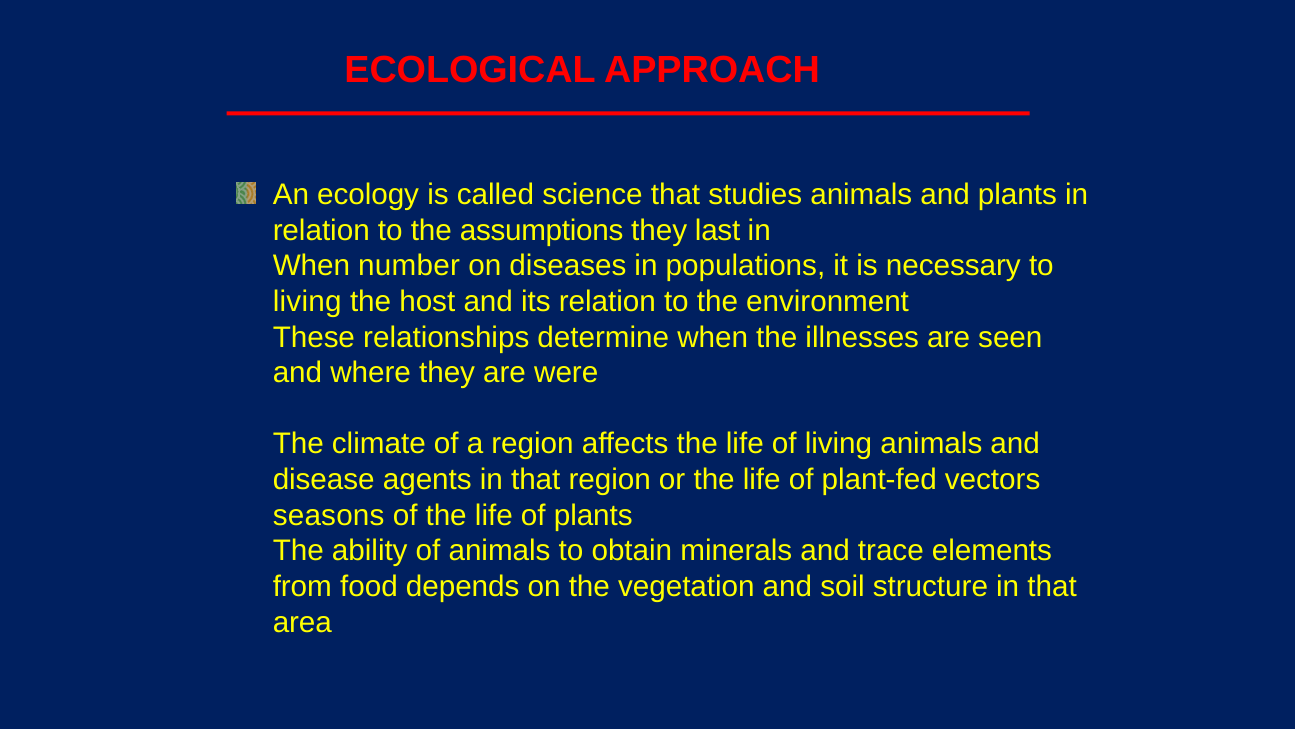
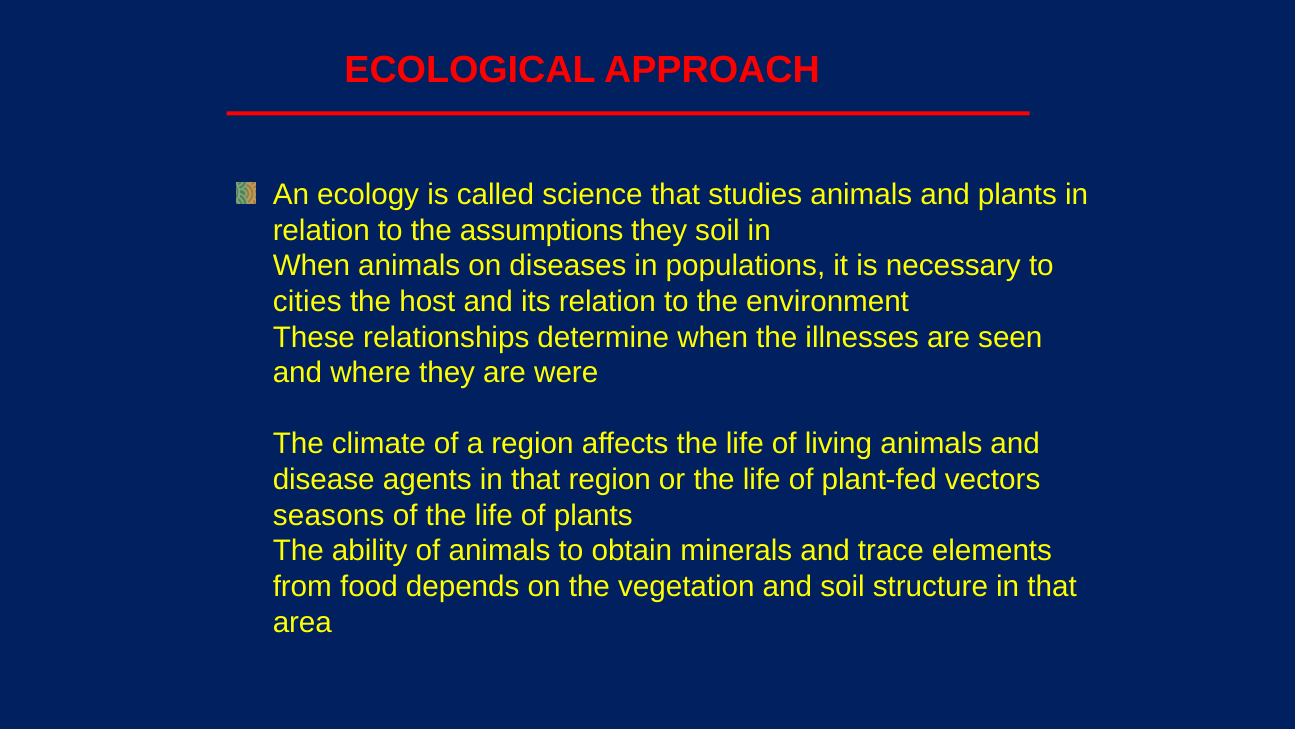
they last: last -> soil
When number: number -> animals
living at (307, 301): living -> cities
